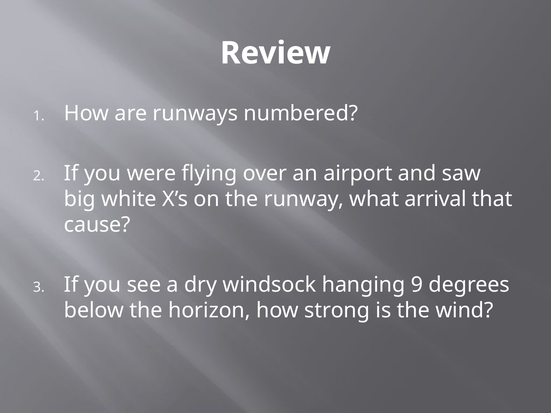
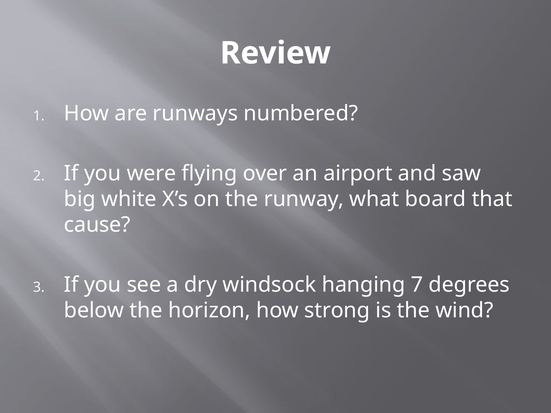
arrival: arrival -> board
9: 9 -> 7
